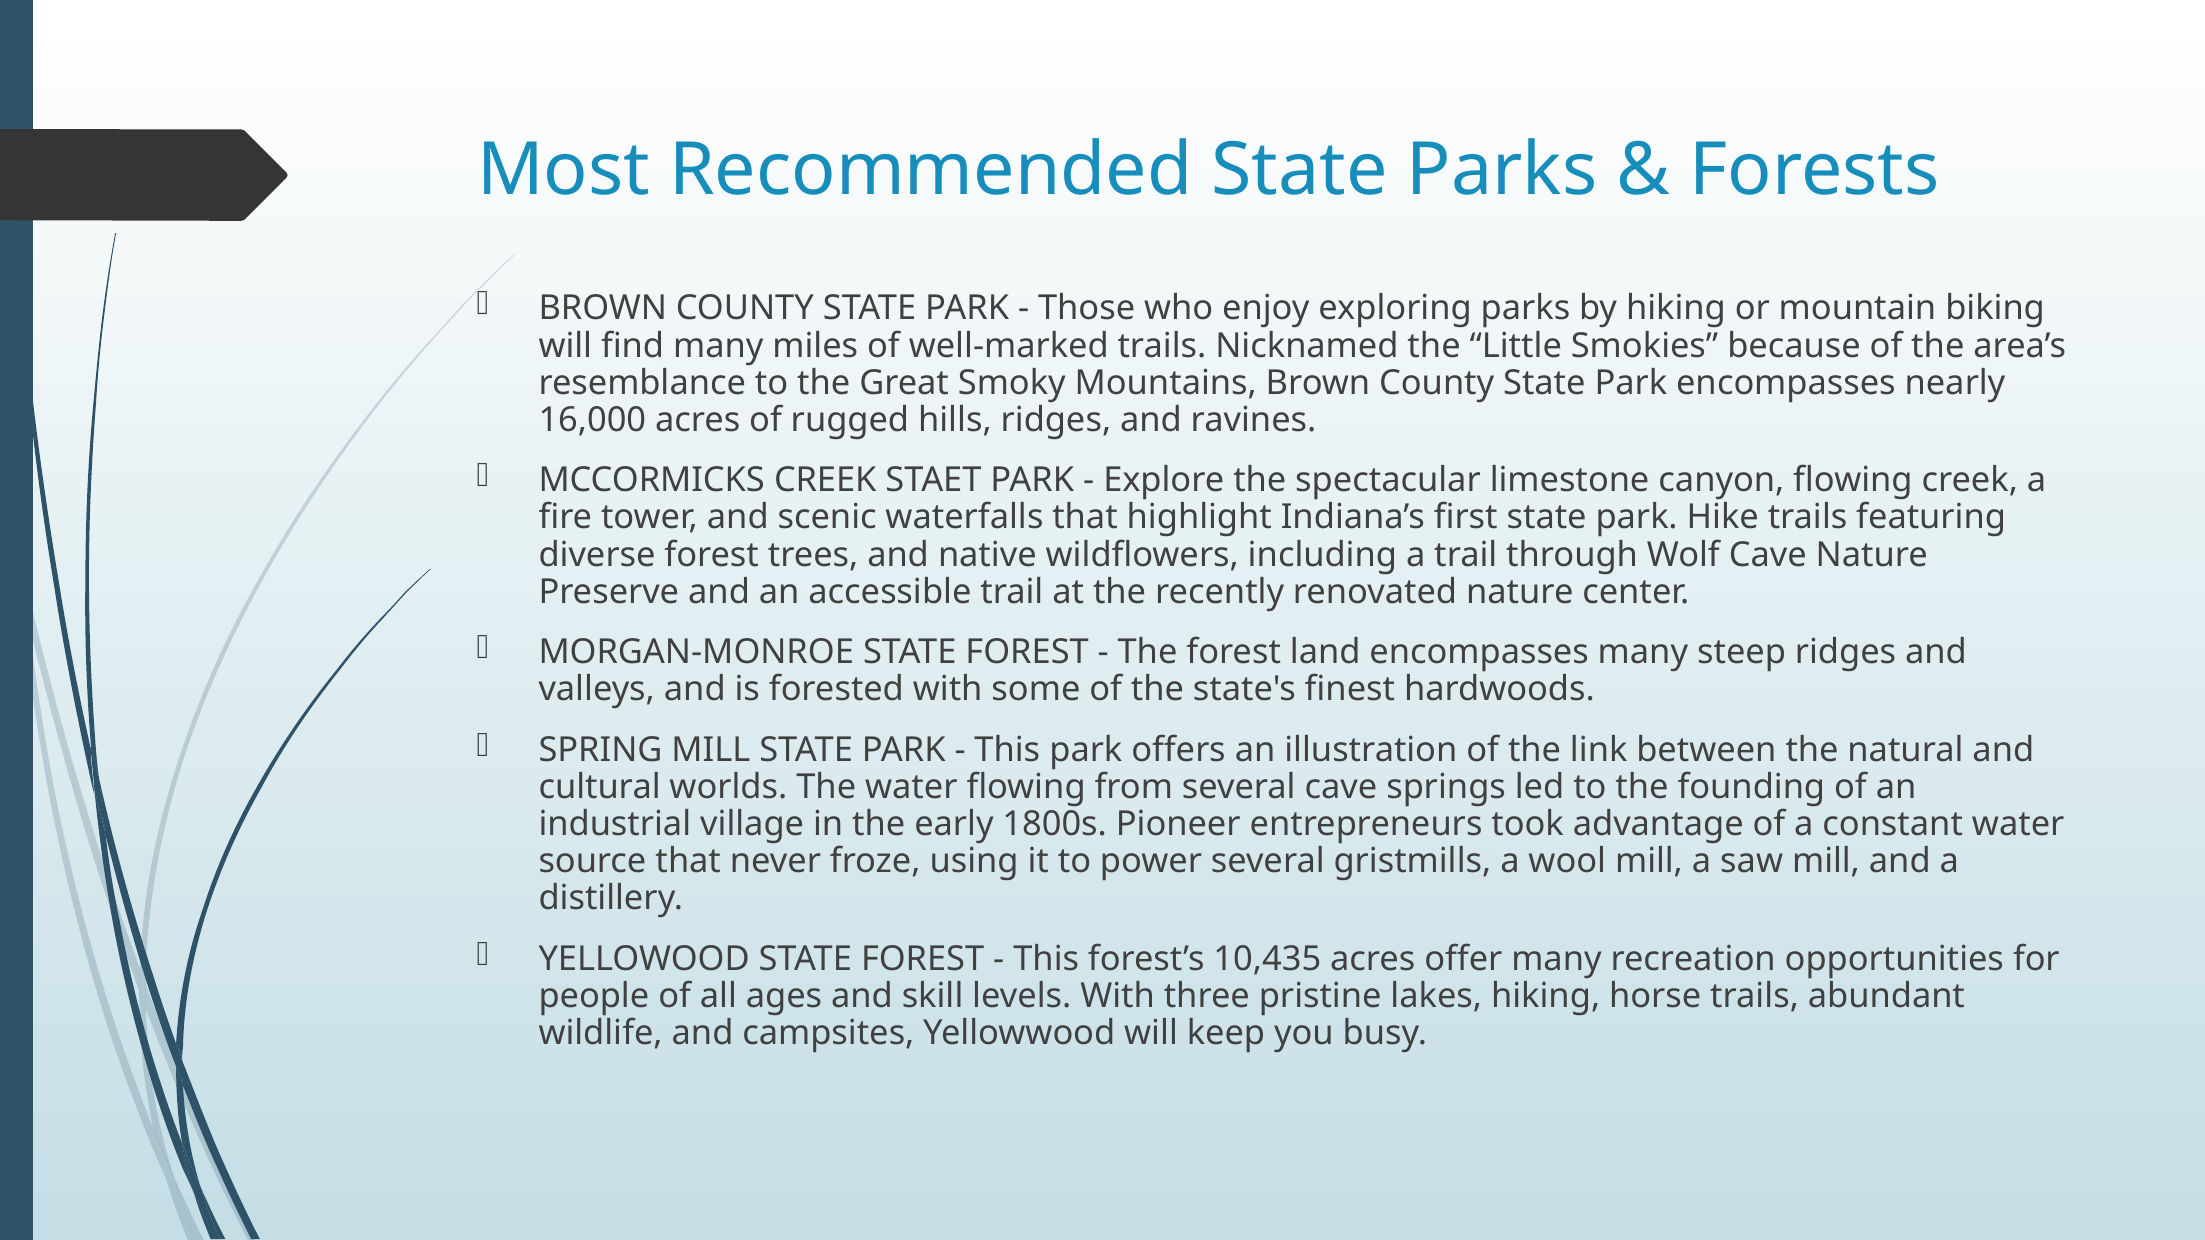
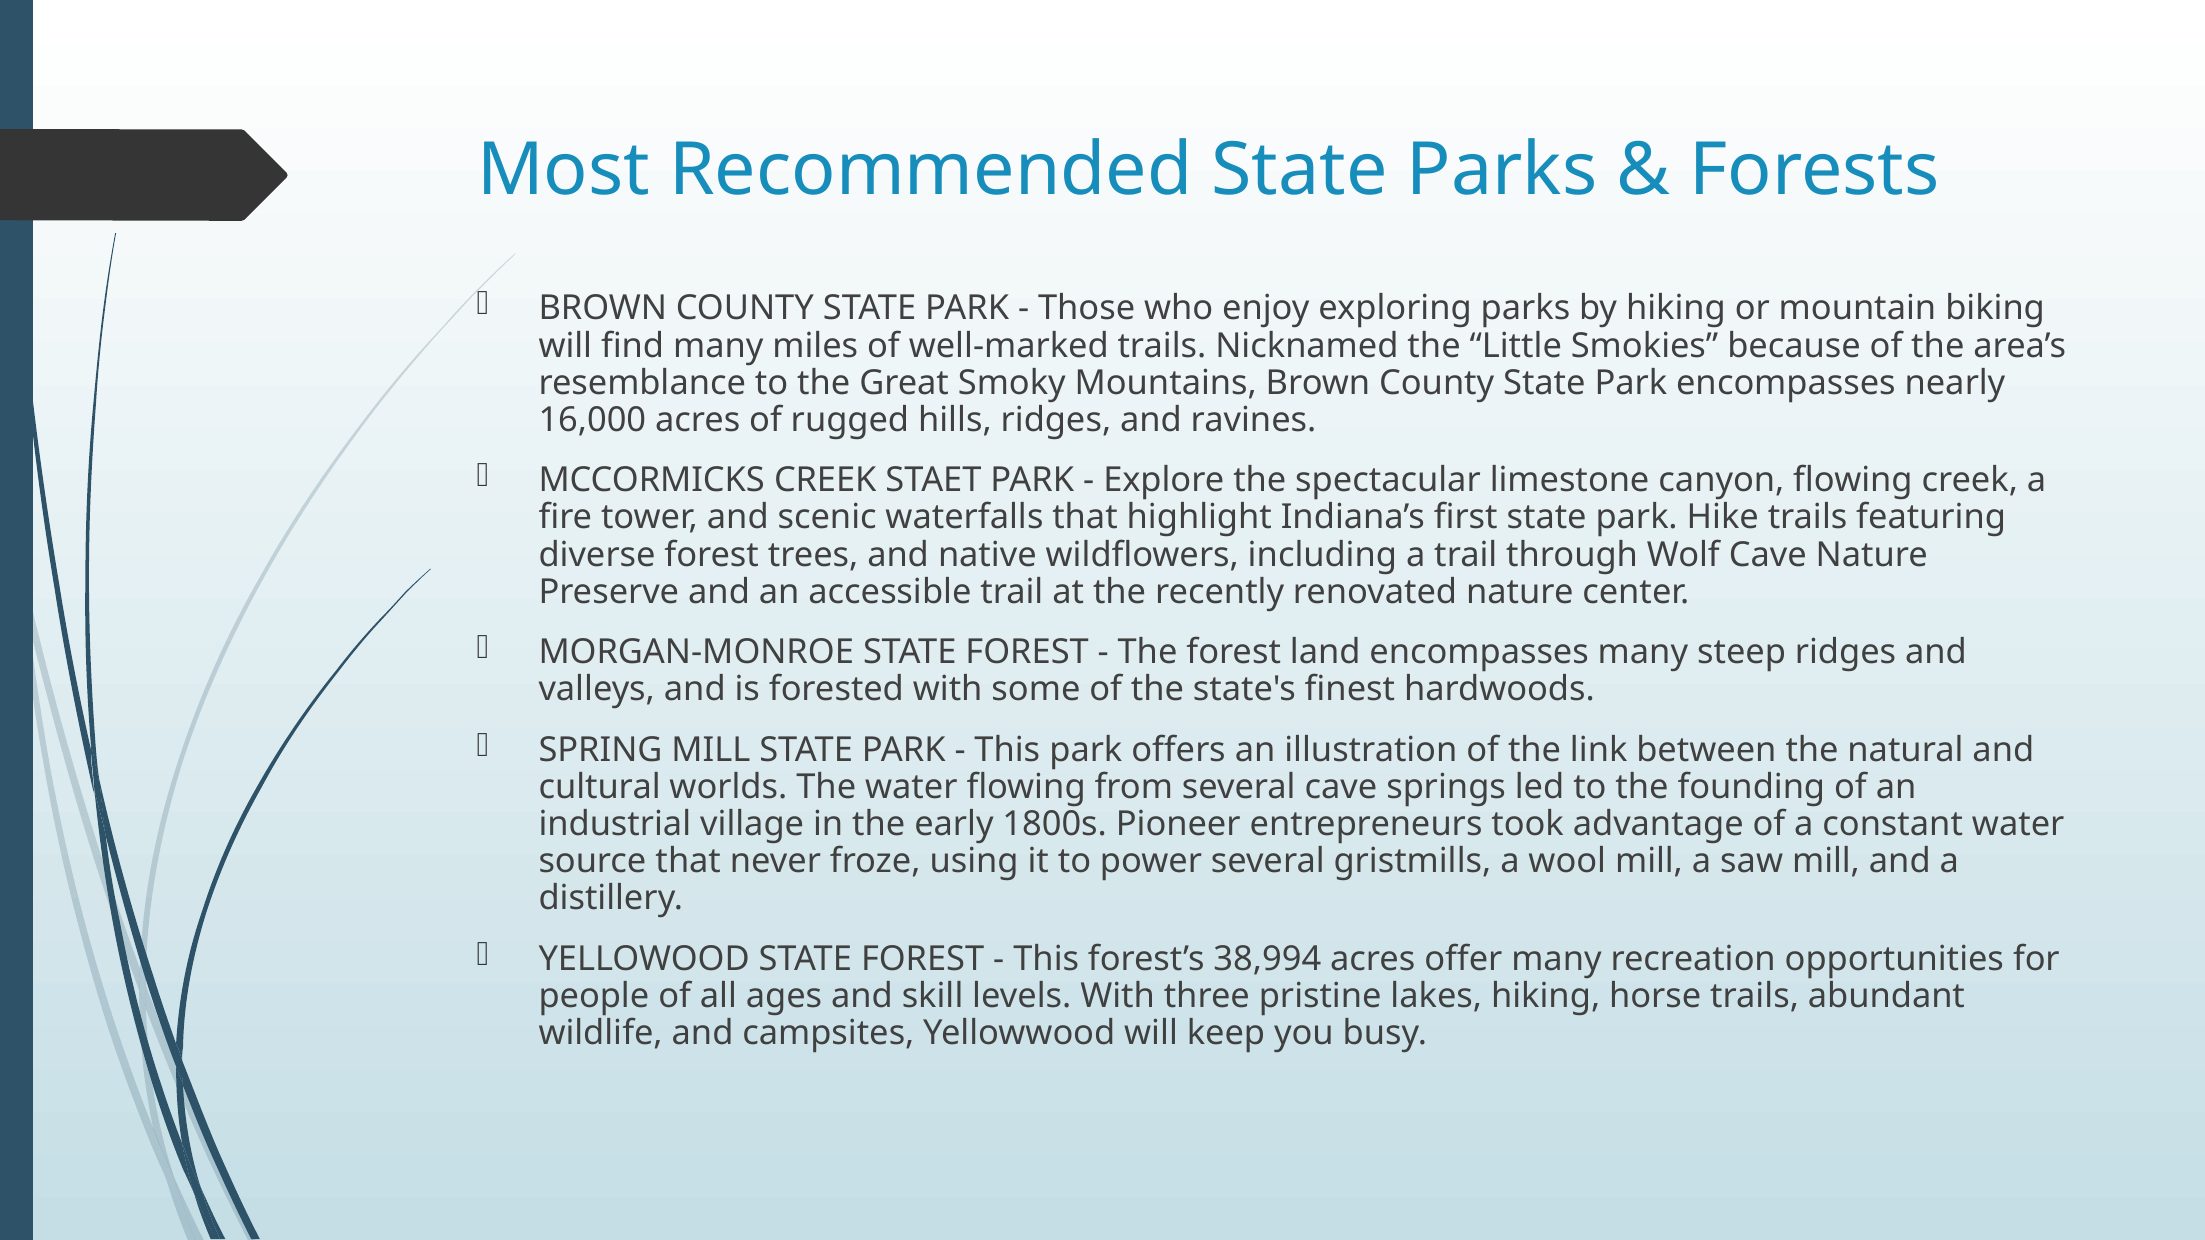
10,435: 10,435 -> 38,994
